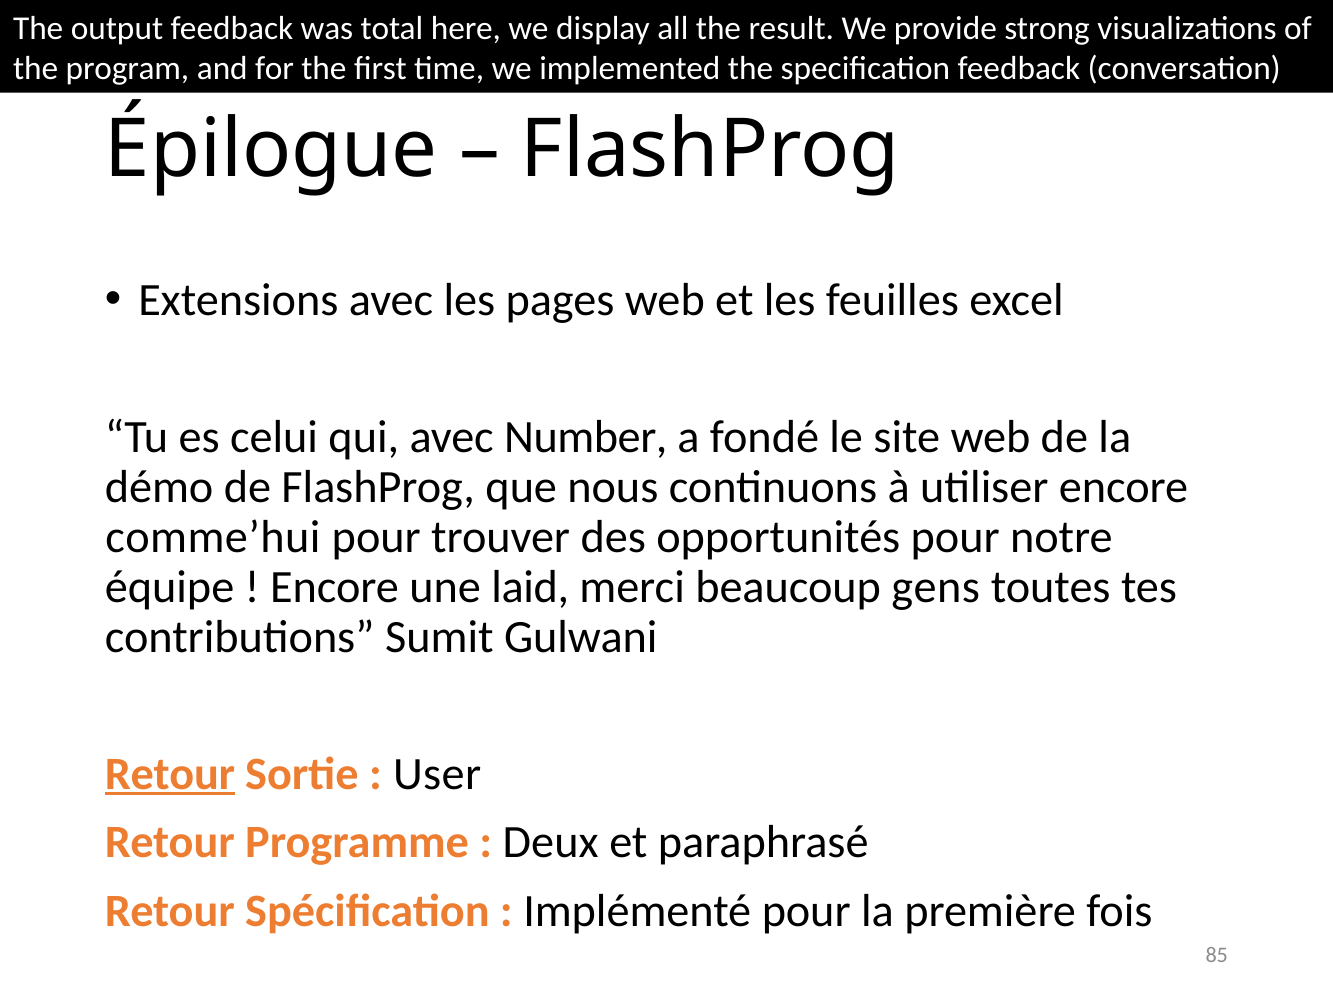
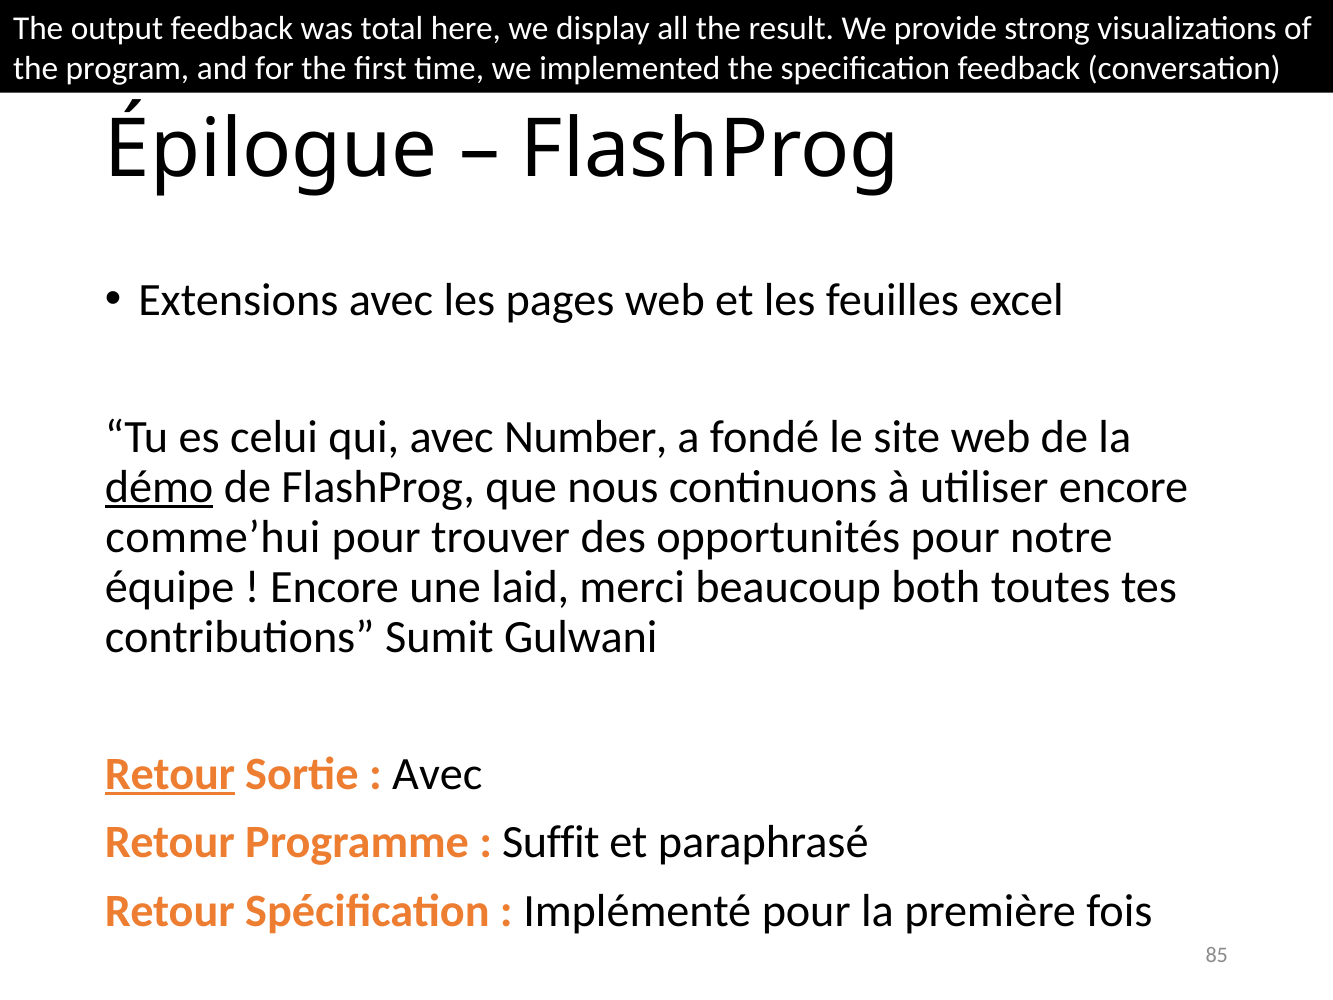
démo underline: none -> present
gens: gens -> both
User at (437, 774): User -> Avec
Deux: Deux -> Suffit
